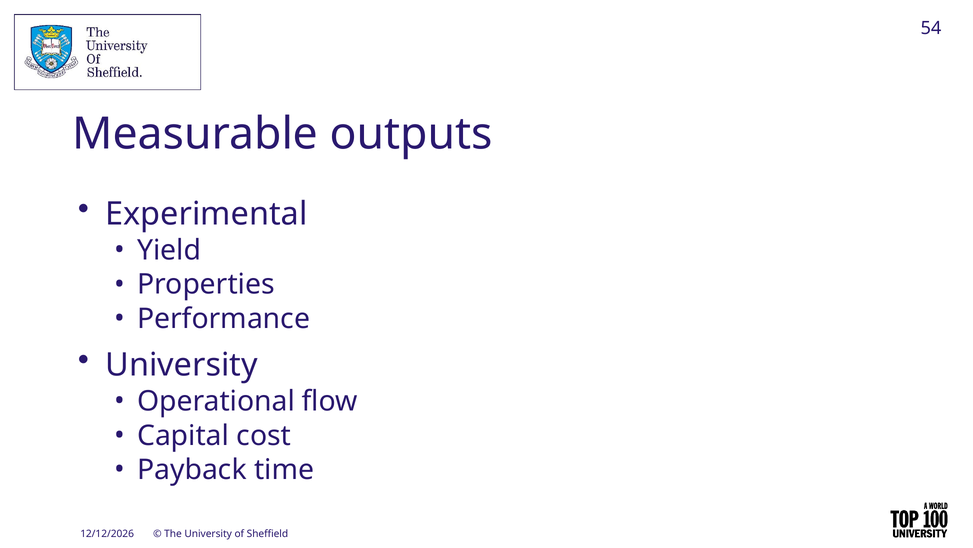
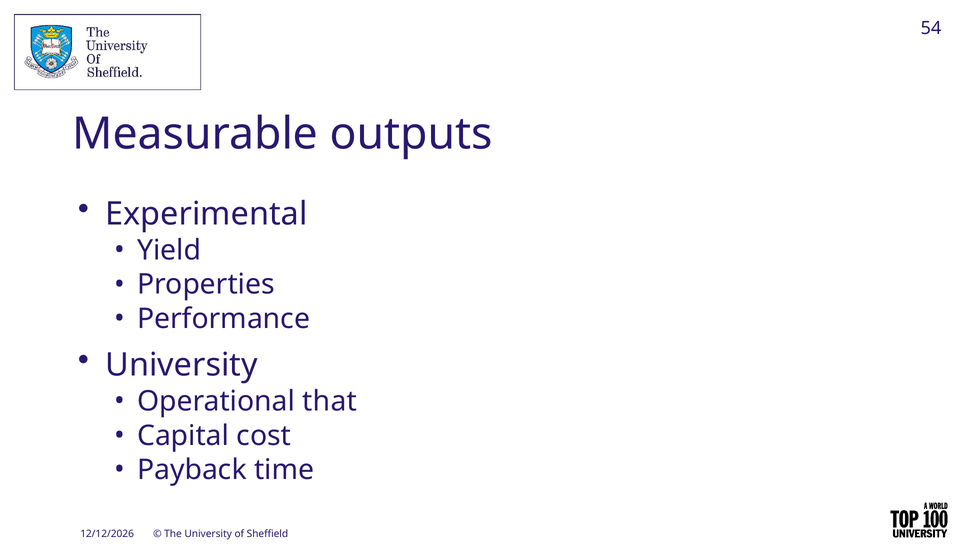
flow: flow -> that
